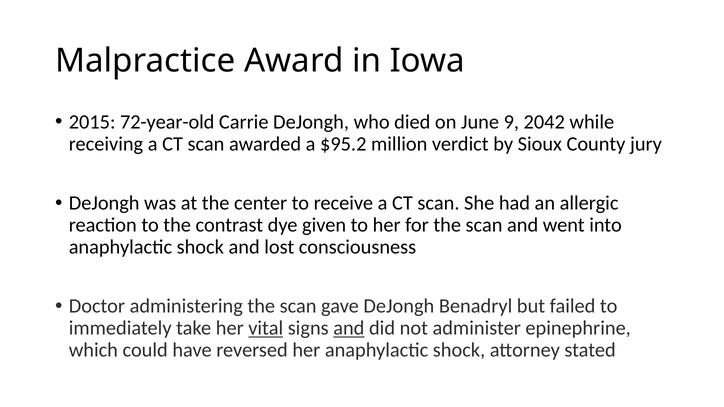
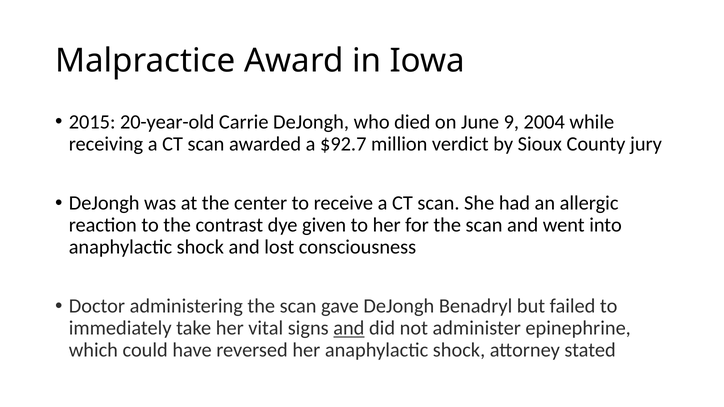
72-year-old: 72-year-old -> 20-year-old
2042: 2042 -> 2004
$95.2: $95.2 -> $92.7
vital underline: present -> none
